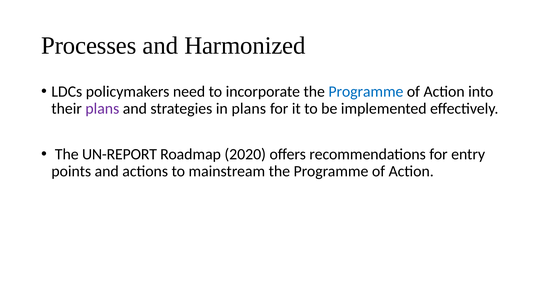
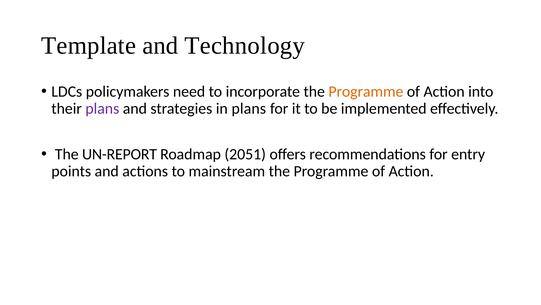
Processes: Processes -> Template
Harmonized: Harmonized -> Technology
Programme at (366, 91) colour: blue -> orange
2020: 2020 -> 2051
